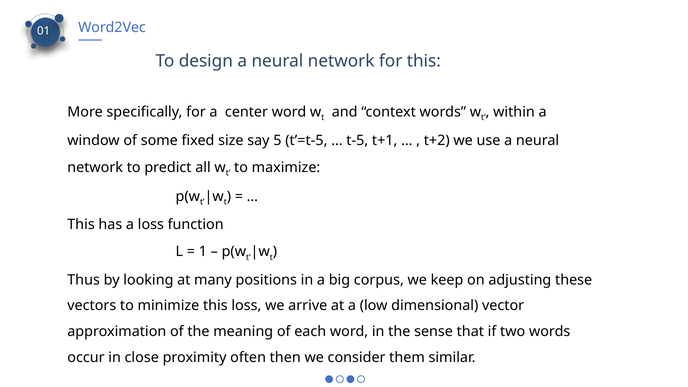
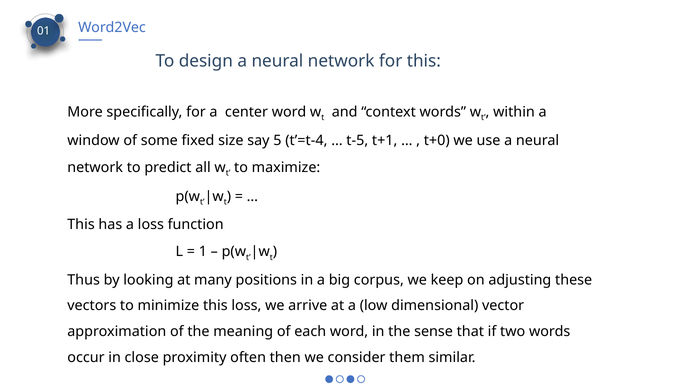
t’=t-5: t’=t-5 -> t’=t-4
t+2: t+2 -> t+0
